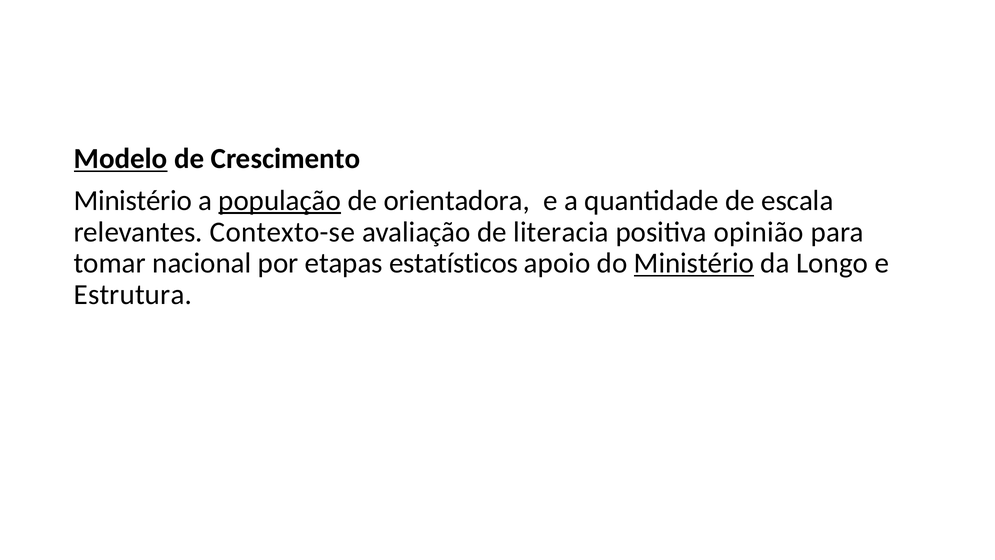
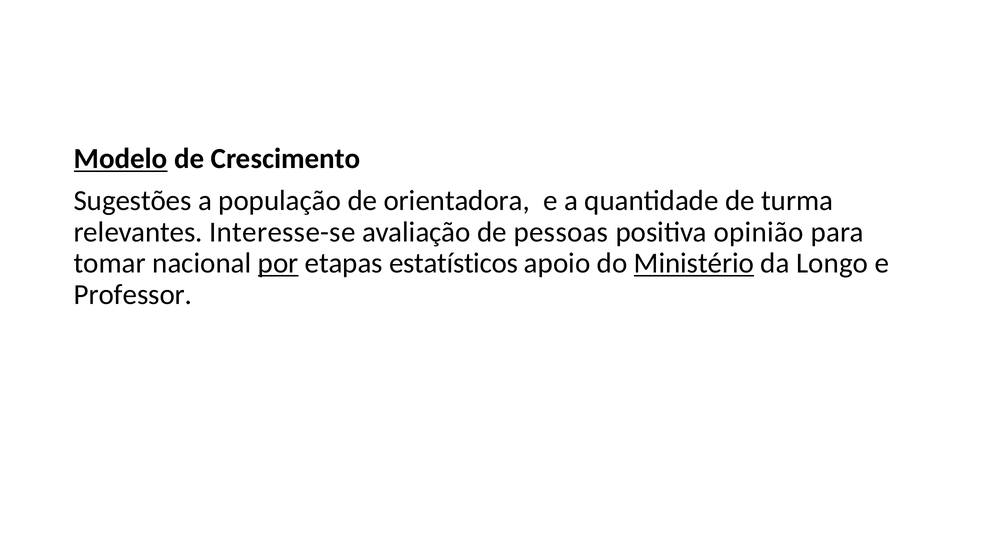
Ministério at (133, 201): Ministério -> Sugestões
população underline: present -> none
escala: escala -> turma
Contexto-se: Contexto-se -> Interesse-se
literacia: literacia -> pessoas
por underline: none -> present
Estrutura: Estrutura -> Professor
